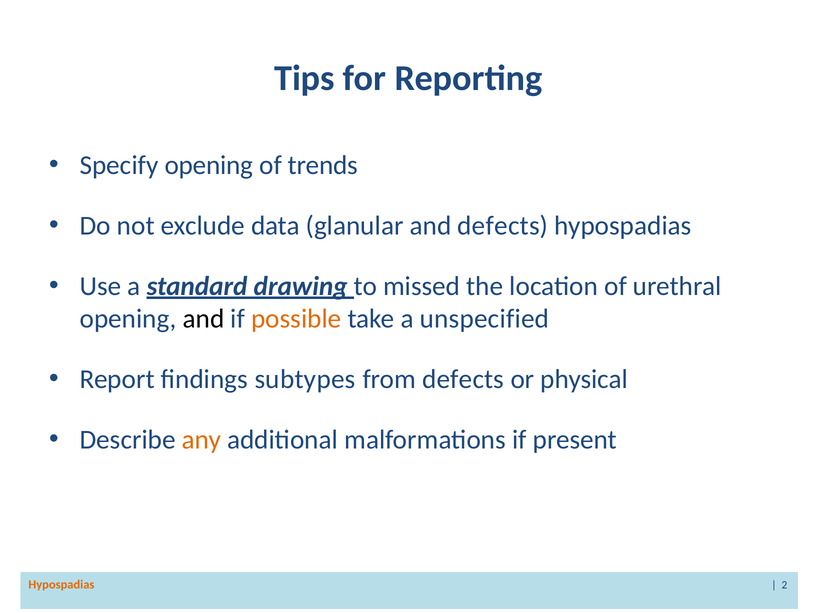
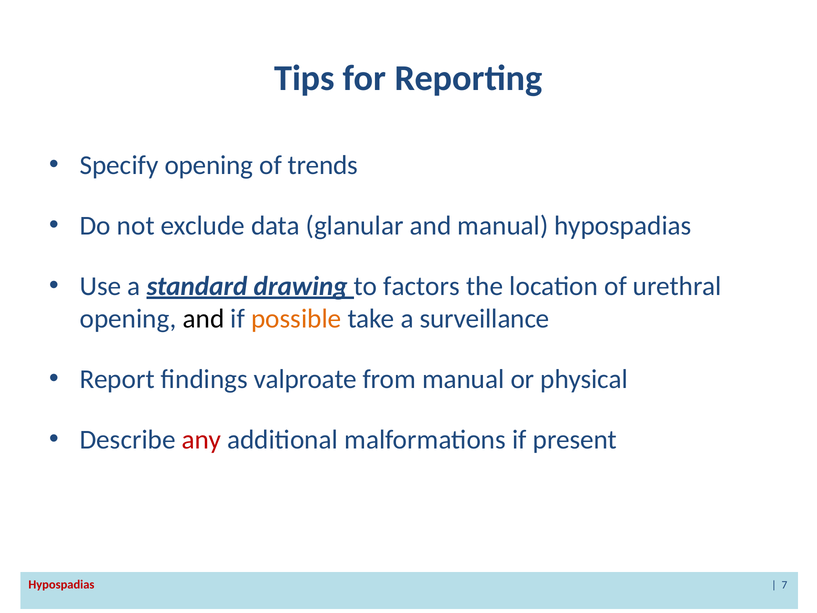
and defects: defects -> manual
missed: missed -> factors
unspecified: unspecified -> surveillance
subtypes: subtypes -> valproate
from defects: defects -> manual
any colour: orange -> red
Hypospadias at (61, 584) colour: orange -> red
2: 2 -> 7
